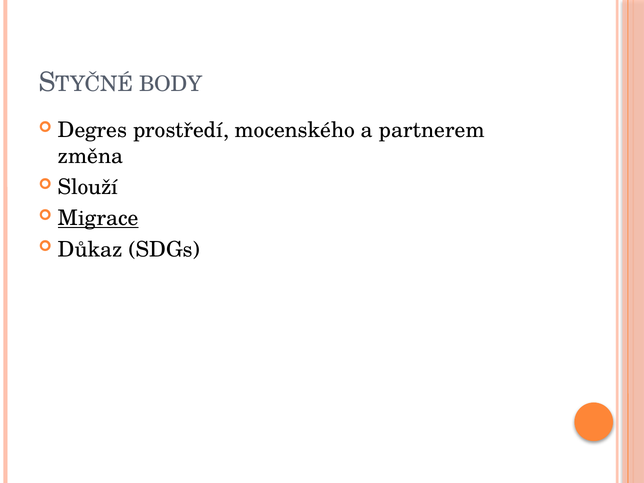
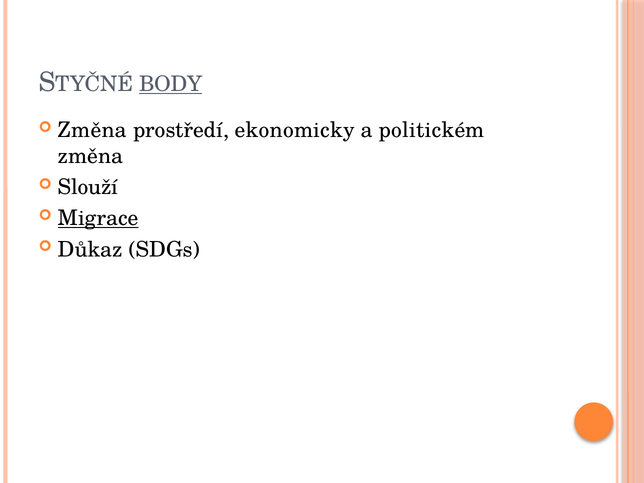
BODY underline: none -> present
Degres at (93, 130): Degres -> Změna
mocenského: mocenského -> ekonomicky
partnerem: partnerem -> politickém
